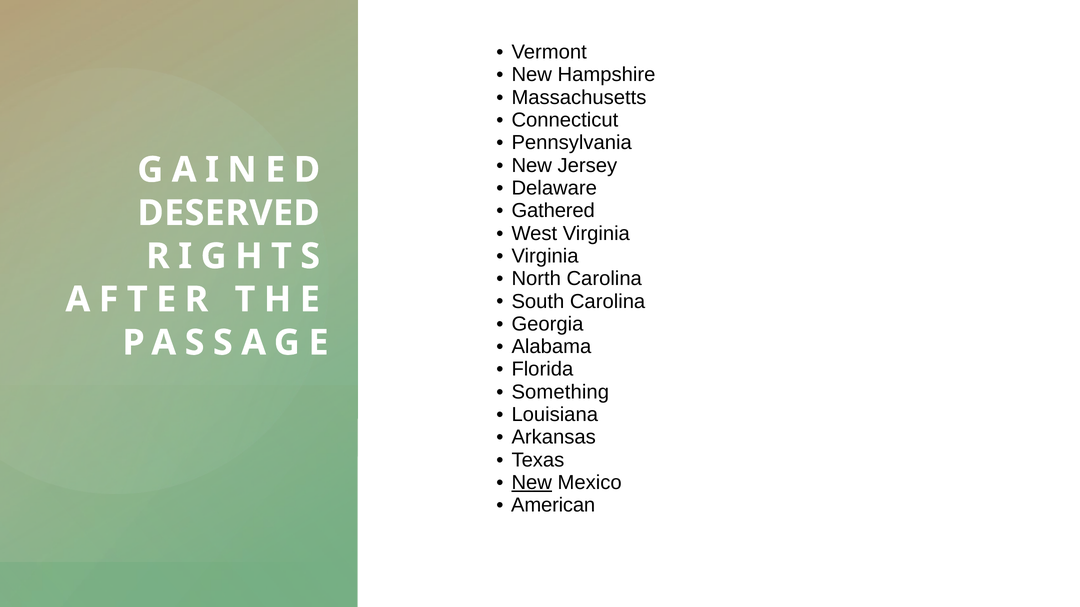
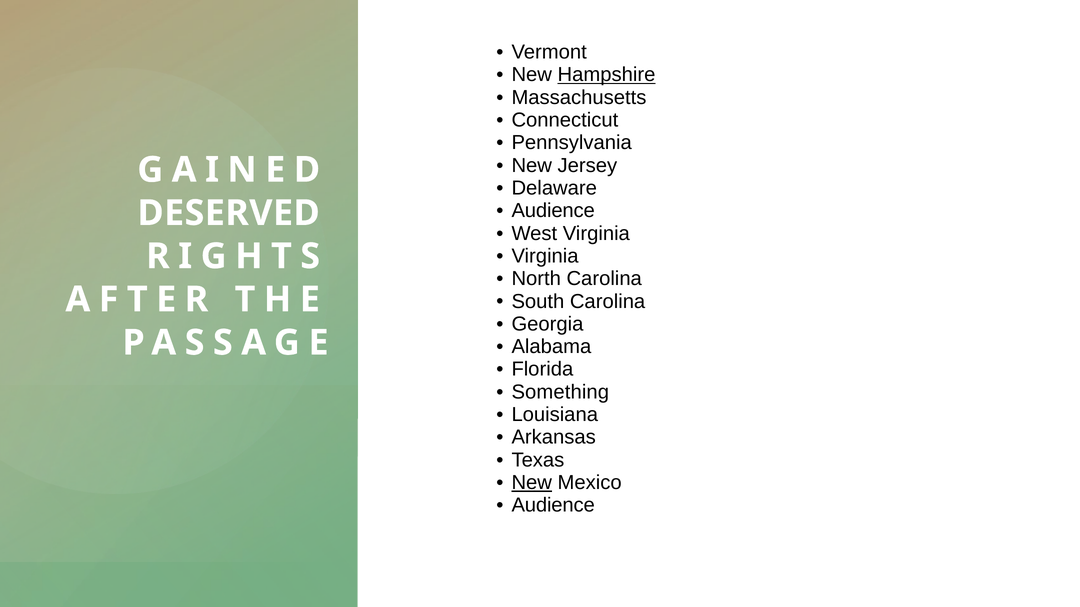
Hampshire underline: none -> present
Gathered at (553, 211): Gathered -> Audience
American at (553, 506): American -> Audience
